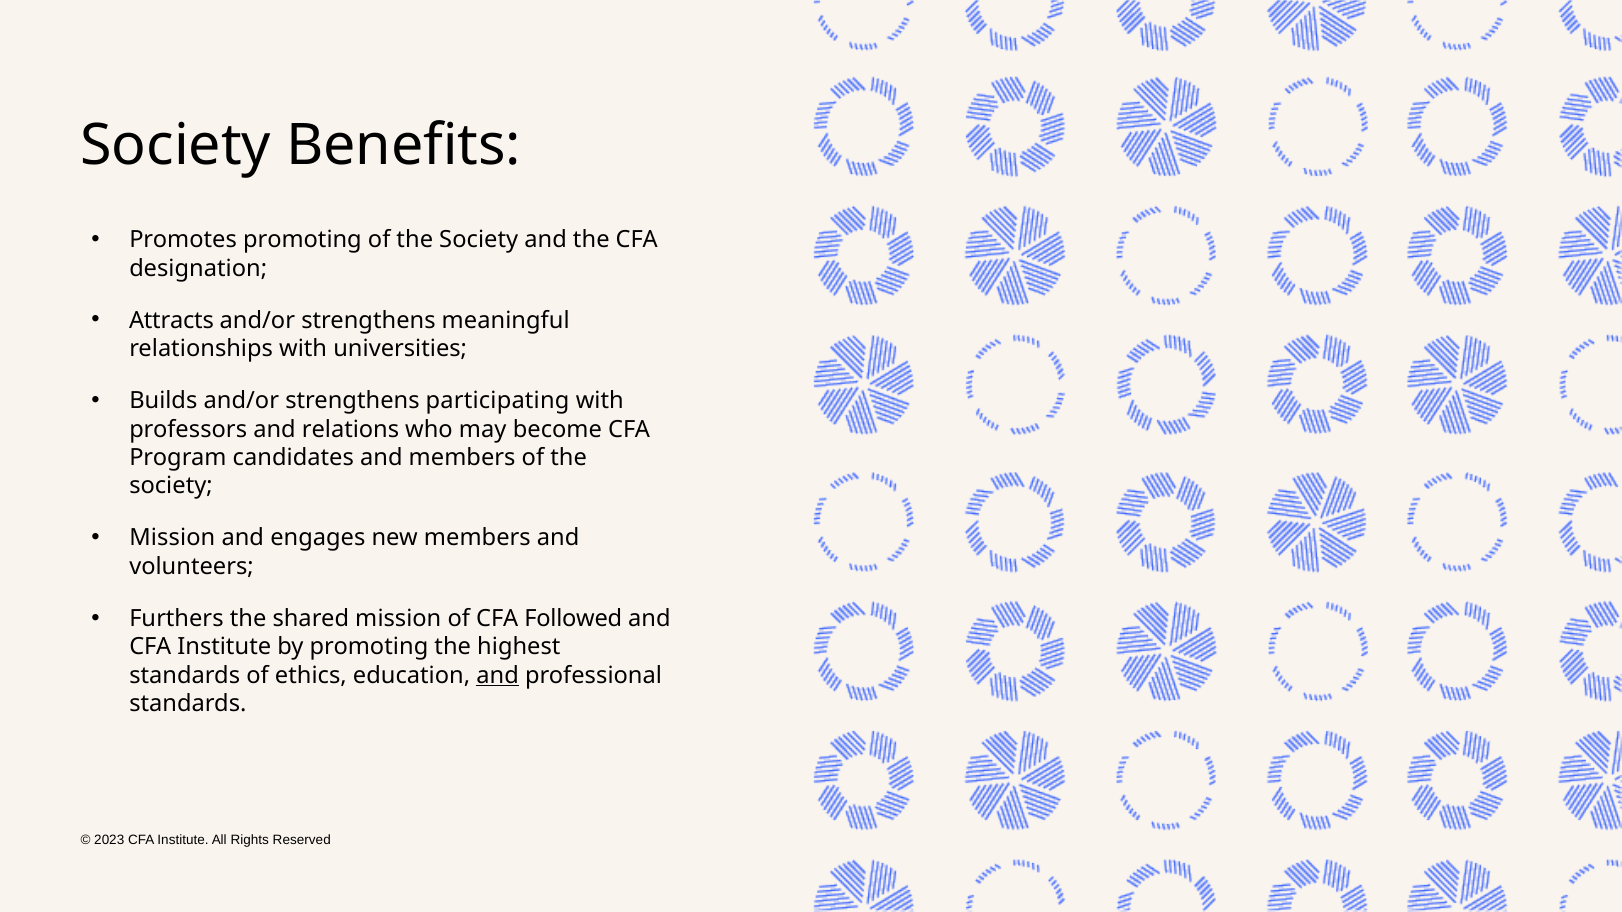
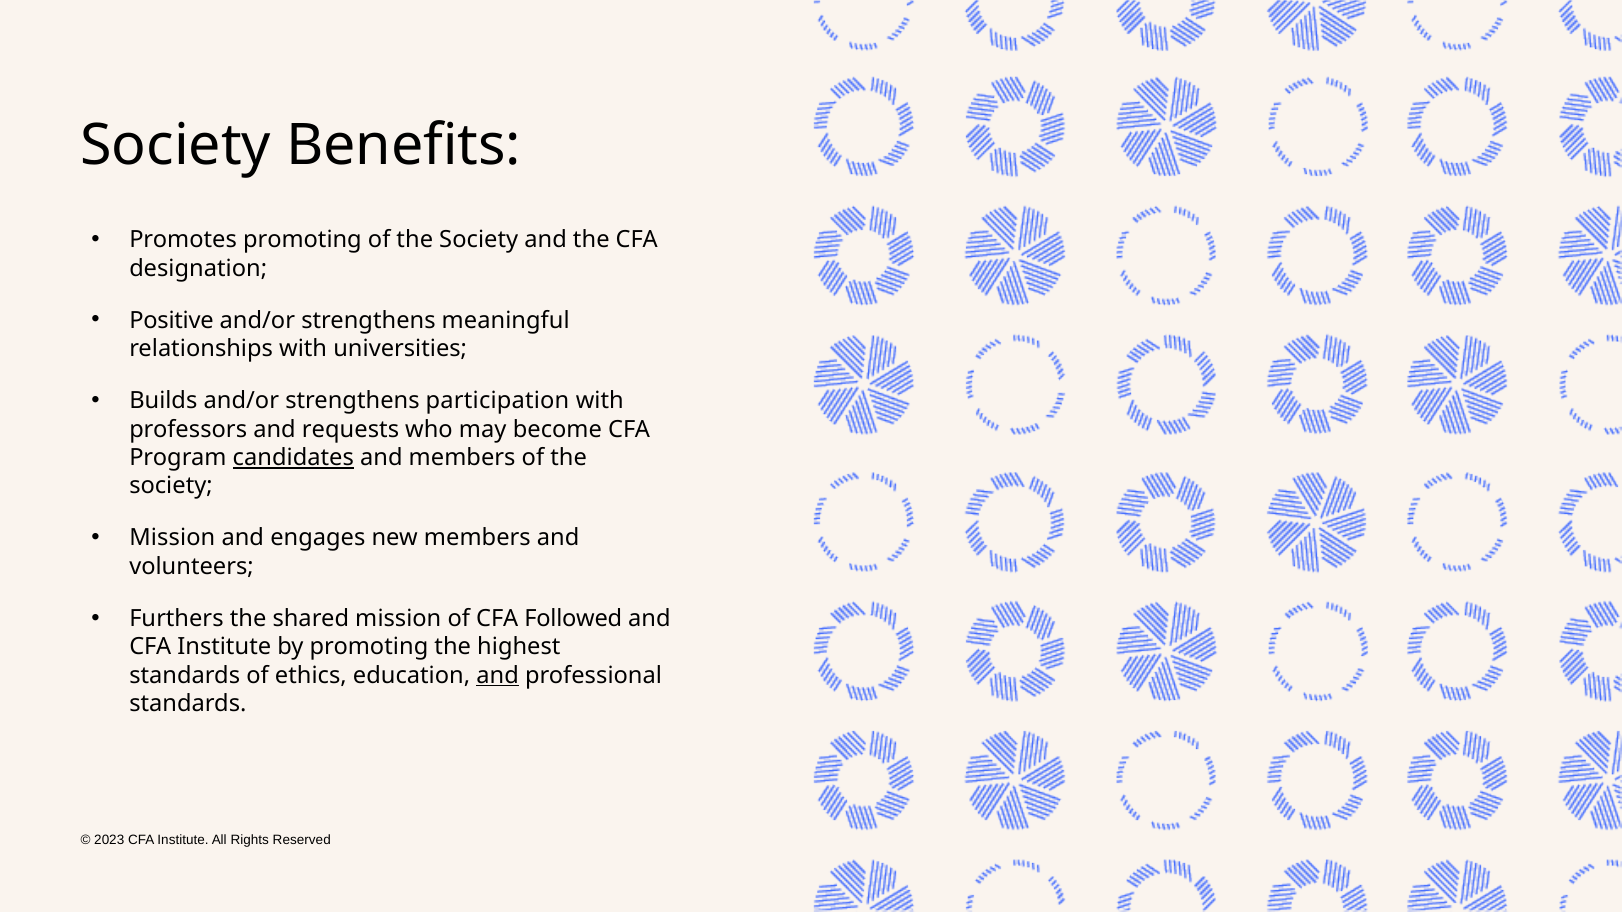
Attracts: Attracts -> Positive
participating: participating -> participation
relations: relations -> requests
candidates underline: none -> present
